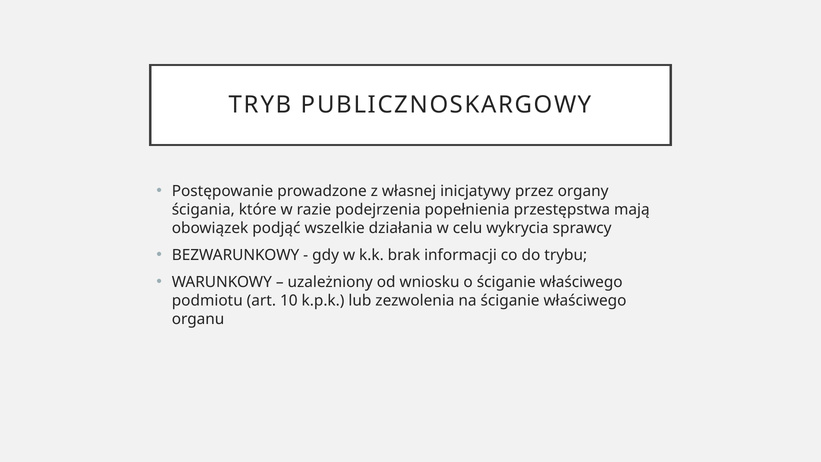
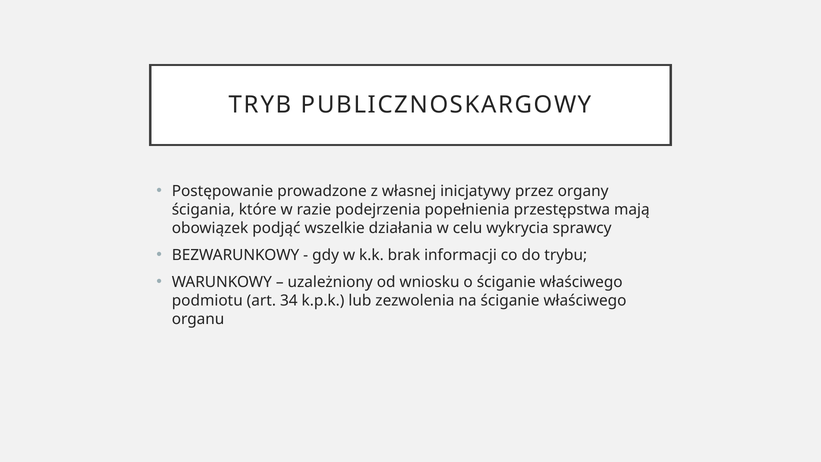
10: 10 -> 34
